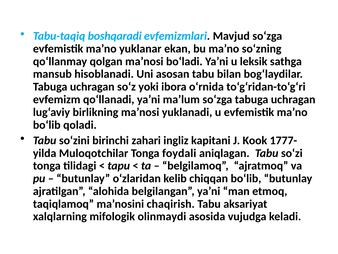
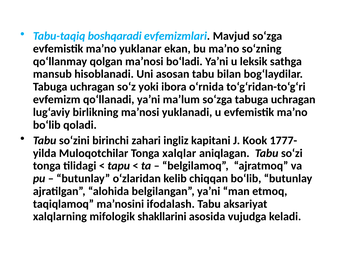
foydali: foydali -> xalqlar
chaqirish: chaqirish -> ifodalash
olinmaydi: olinmaydi -> shakllarini
